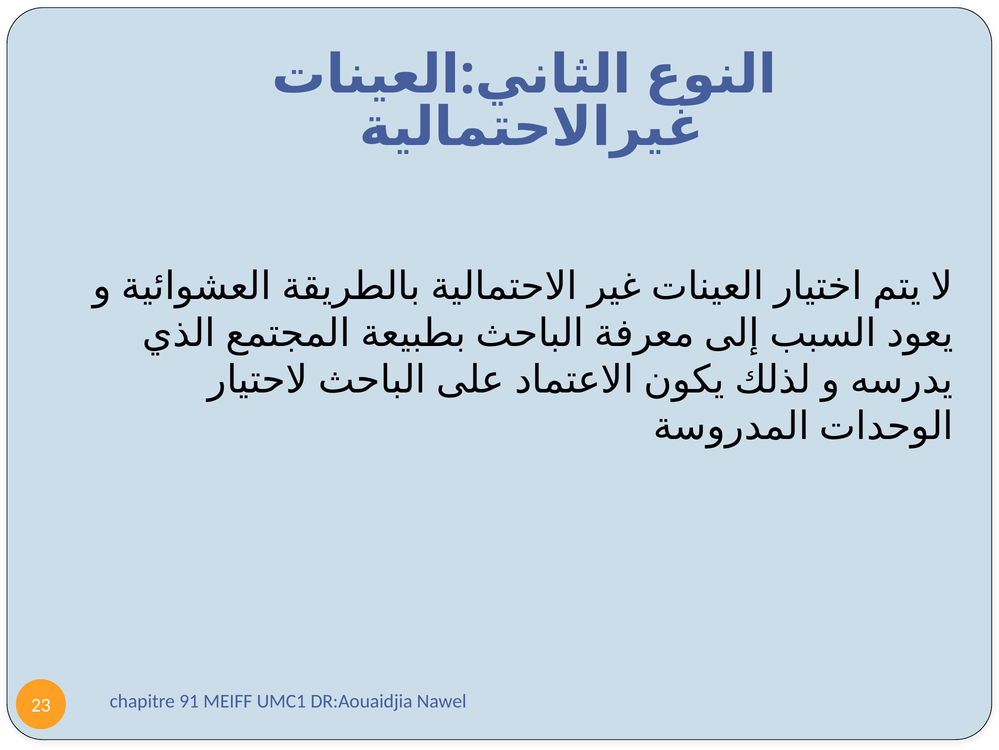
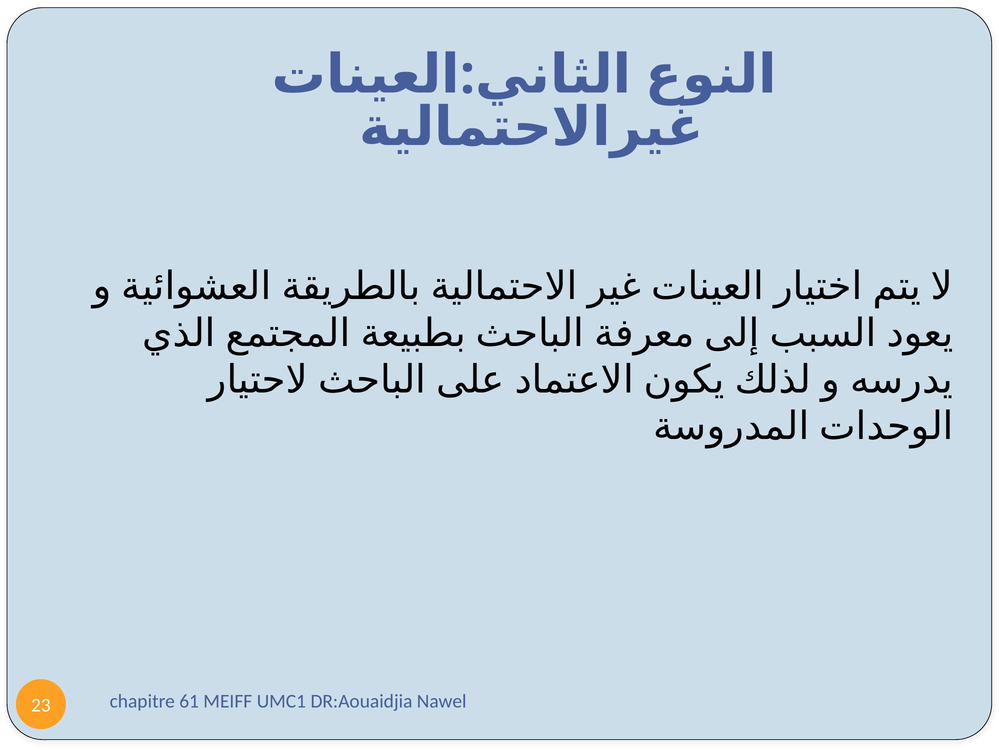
91: 91 -> 61
